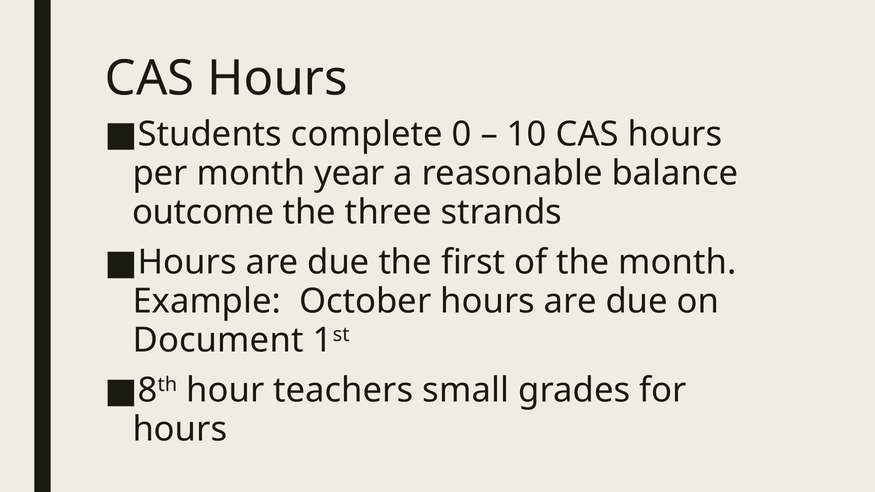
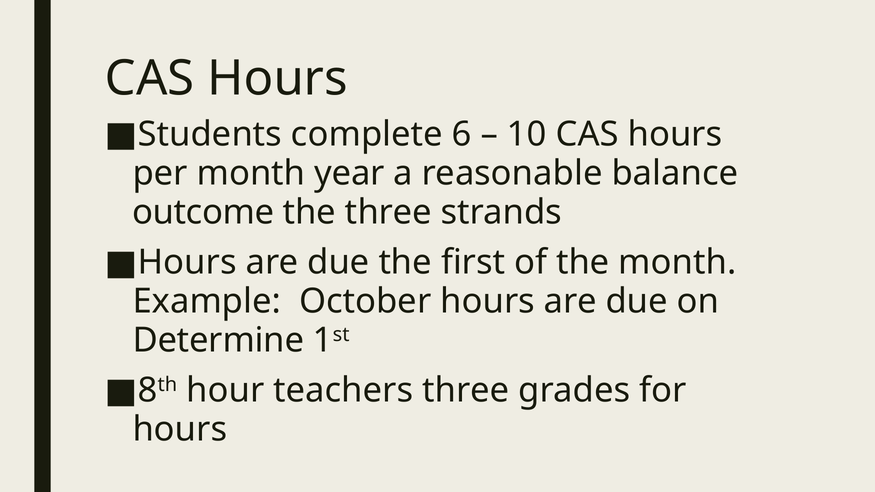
0: 0 -> 6
Document: Document -> Determine
teachers small: small -> three
